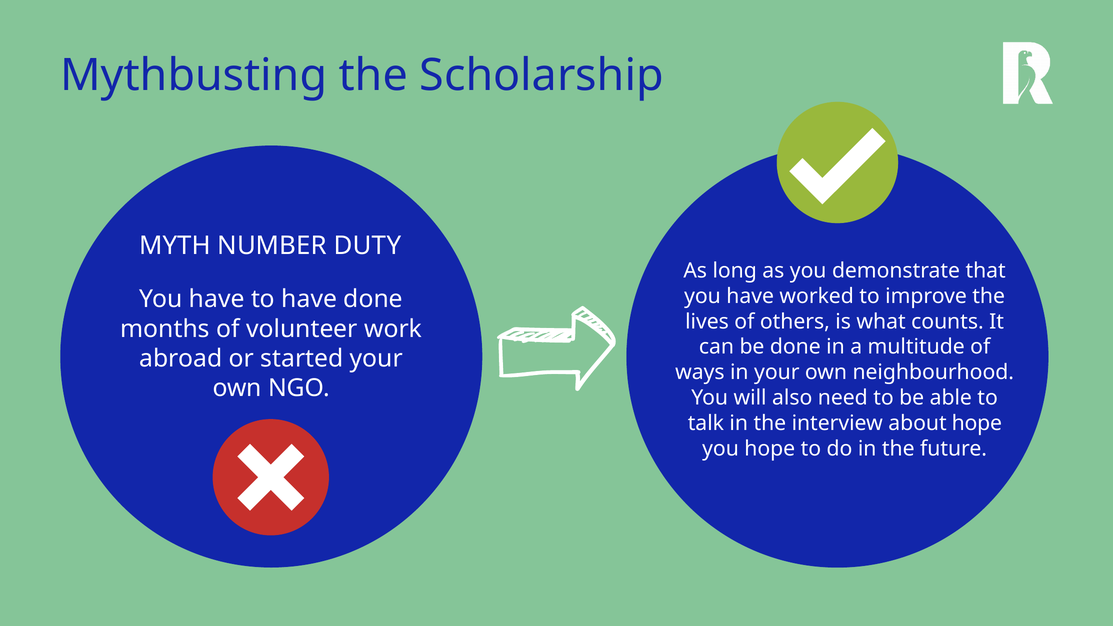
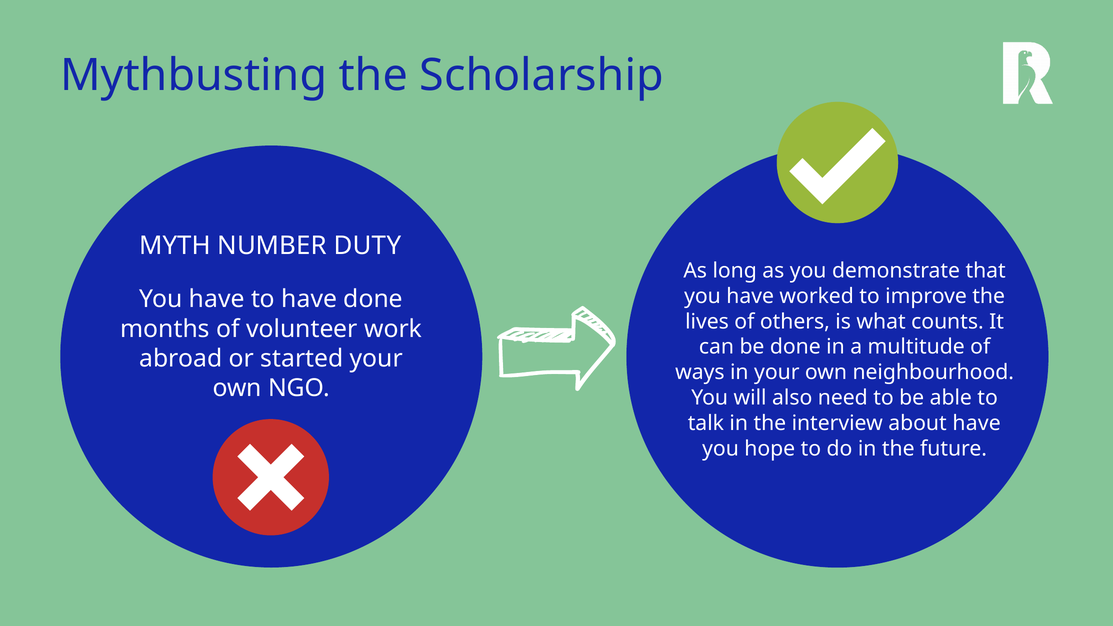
about hope: hope -> have
